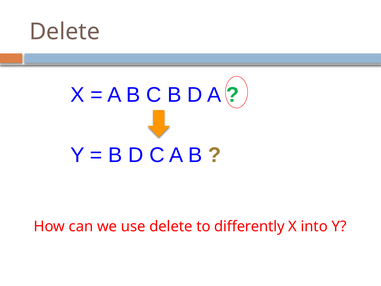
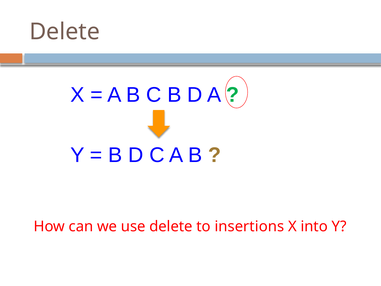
differently: differently -> insertions
